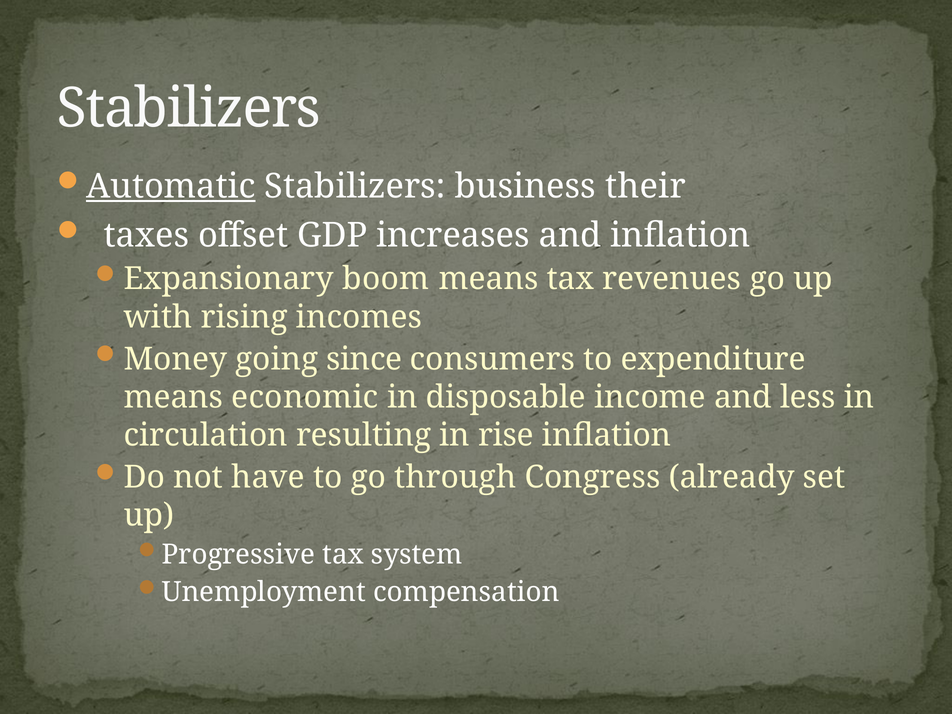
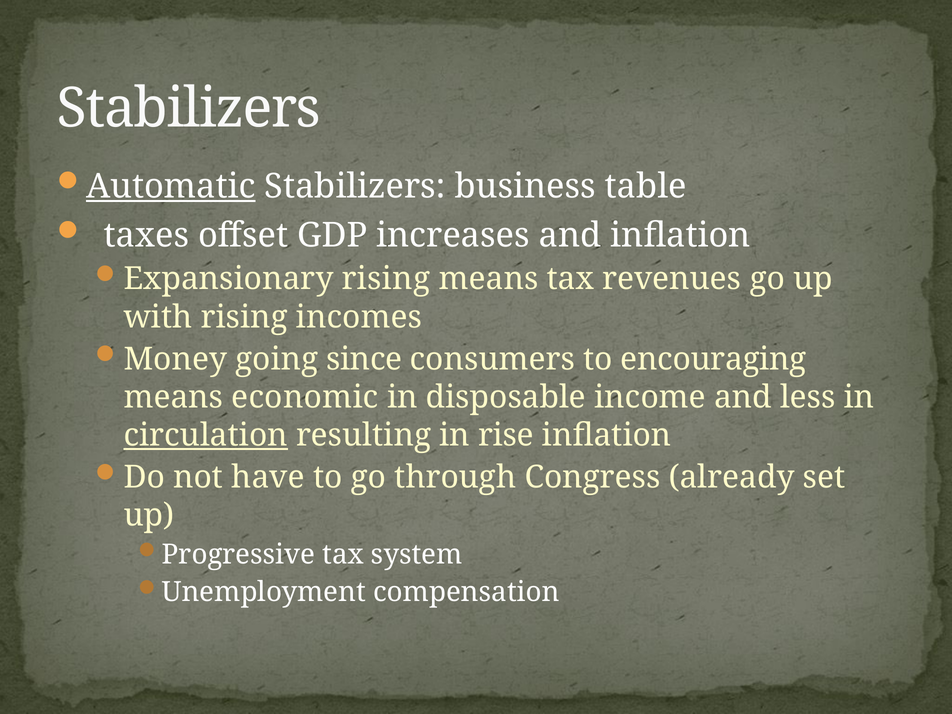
their: their -> table
Expansionary boom: boom -> rising
expenditure: expenditure -> encouraging
circulation underline: none -> present
